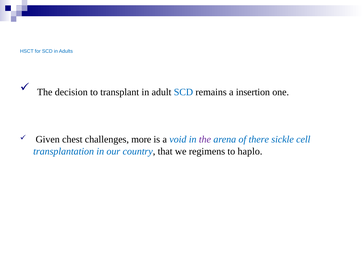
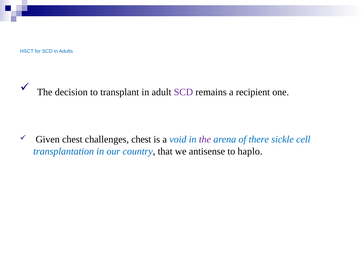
SCD at (183, 92) colour: blue -> purple
insertion: insertion -> recipient
challenges more: more -> chest
regimens: regimens -> antisense
